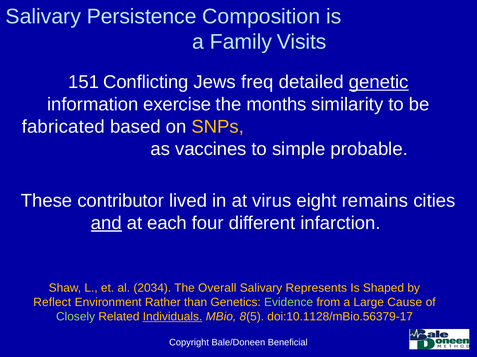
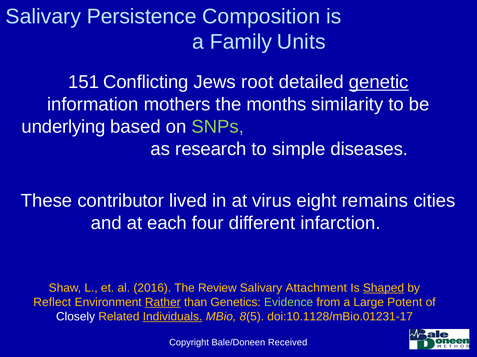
Visits: Visits -> Units
freq: freq -> root
exercise: exercise -> mothers
fabricated: fabricated -> underlying
SNPs colour: yellow -> light green
vaccines: vaccines -> research
probable: probable -> diseases
and underline: present -> none
2034: 2034 -> 2016
Overall: Overall -> Review
Represents: Represents -> Attachment
Shaped underline: none -> present
Rather underline: none -> present
Cause: Cause -> Potent
Closely colour: light green -> white
doi:10.1128/mBio.56379-17: doi:10.1128/mBio.56379-17 -> doi:10.1128/mBio.01231-17
Beneficial: Beneficial -> Received
